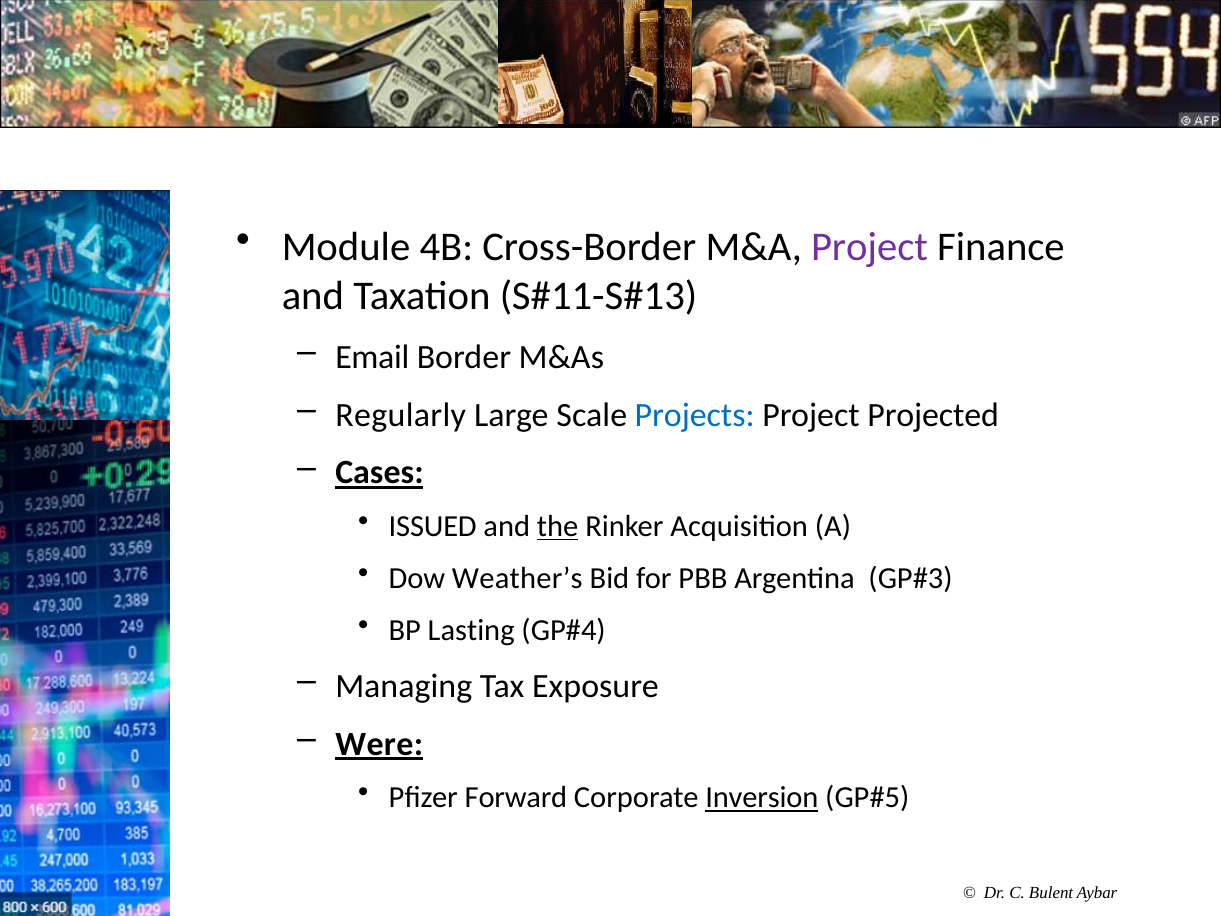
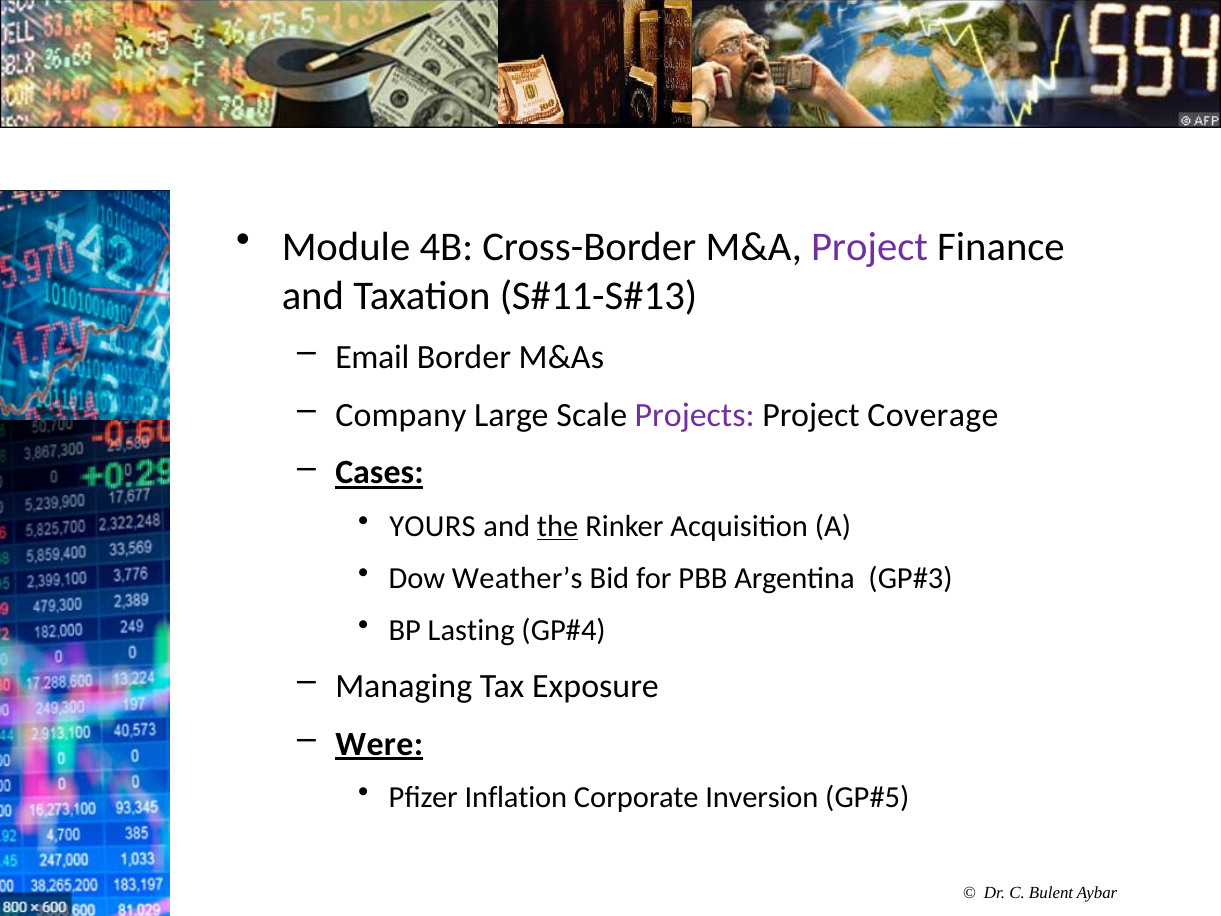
Regularly: Regularly -> Company
Projects colour: blue -> purple
Projected: Projected -> Coverage
ISSUED: ISSUED -> YOURS
Forward: Forward -> Inflation
Inversion underline: present -> none
